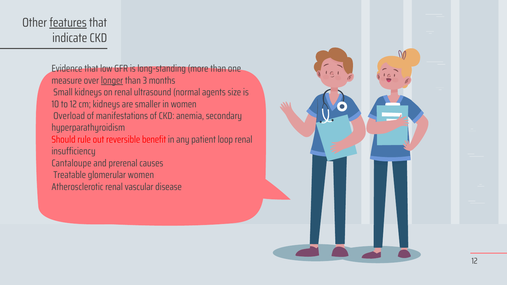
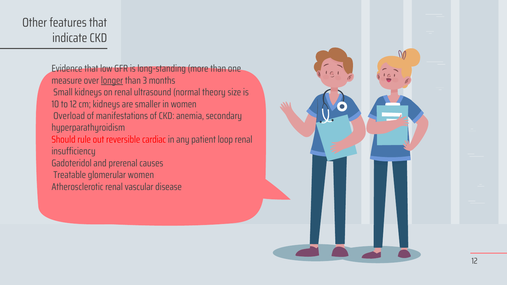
features underline: present -> none
agents: agents -> theory
benefit: benefit -> cardiac
Cantaloupe: Cantaloupe -> Gadoteridol
